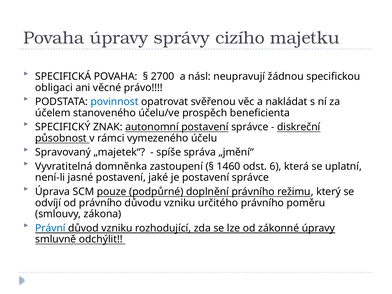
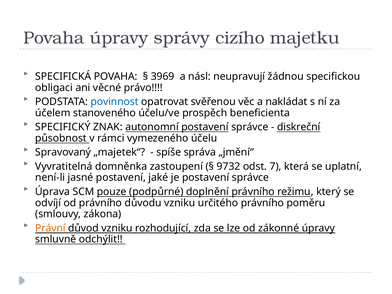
2700: 2700 -> 3969
1460: 1460 -> 9732
6: 6 -> 7
Právní colour: blue -> orange
